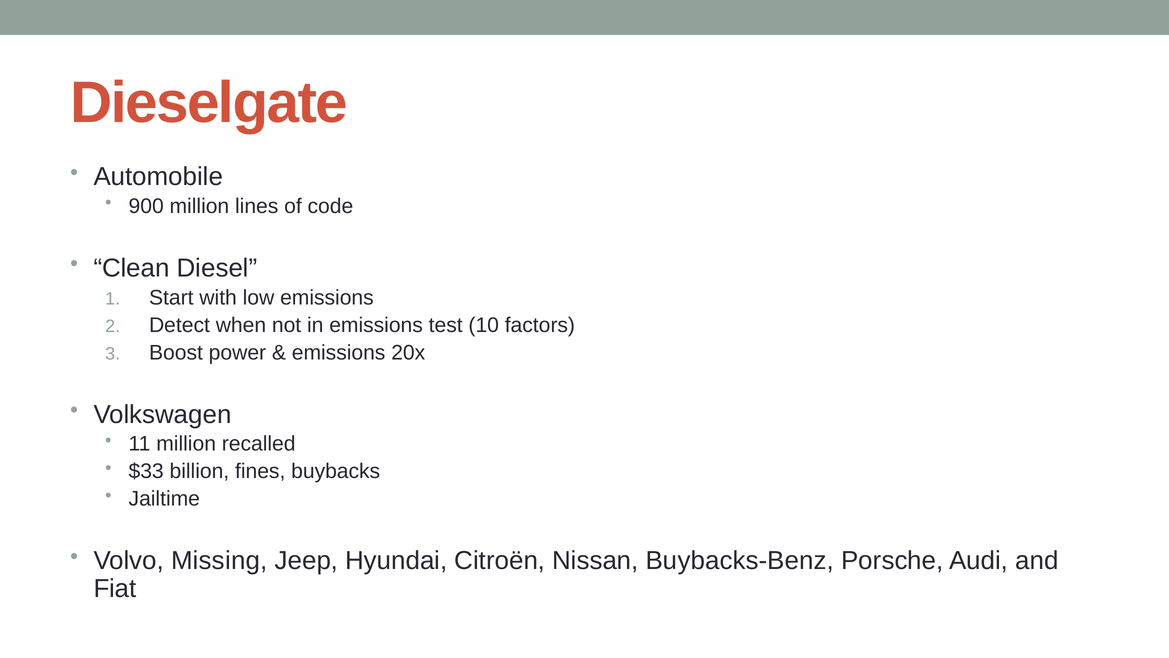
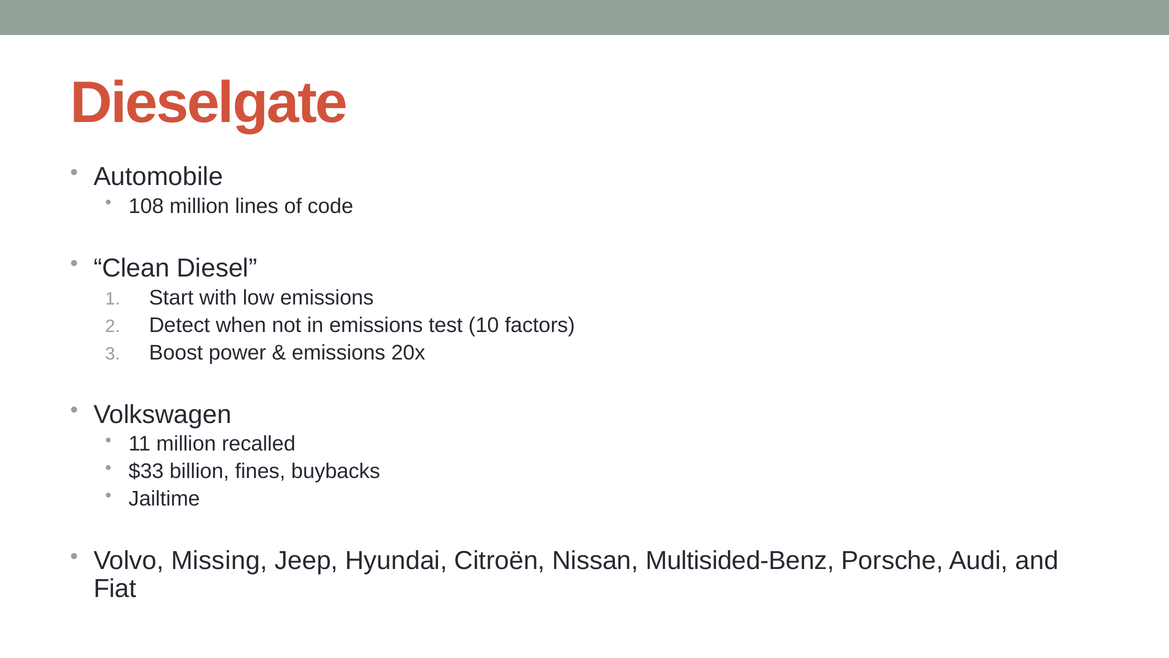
900: 900 -> 108
Buybacks-Benz: Buybacks-Benz -> Multisided-Benz
